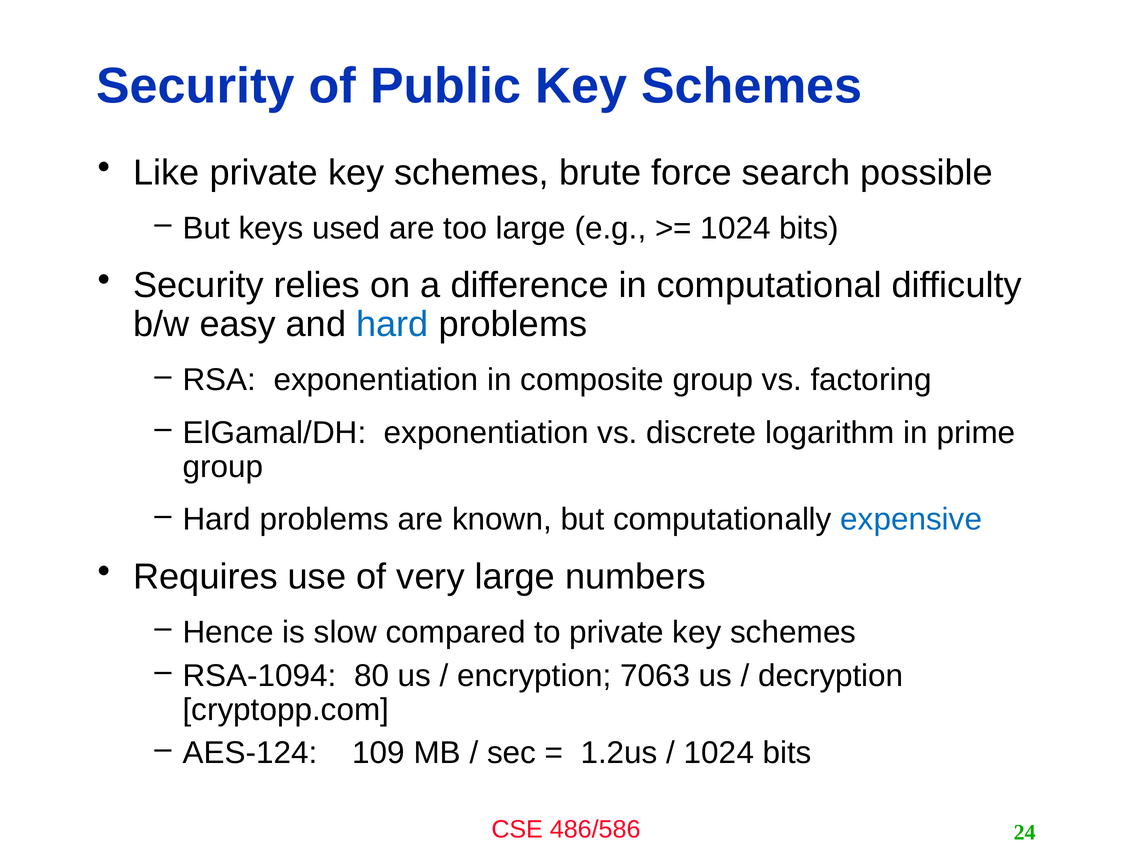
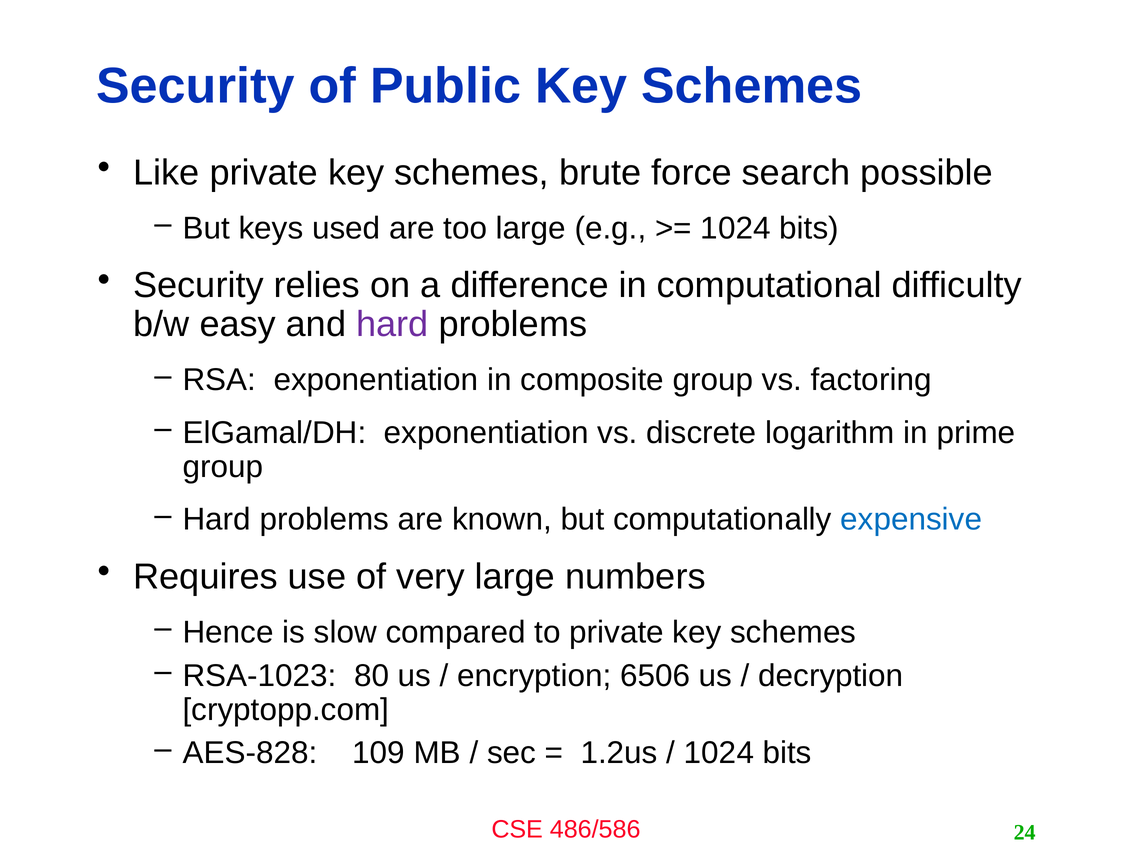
hard at (392, 325) colour: blue -> purple
RSA-1094: RSA-1094 -> RSA-1023
7063: 7063 -> 6506
AES-124: AES-124 -> AES-828
